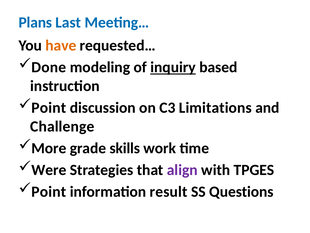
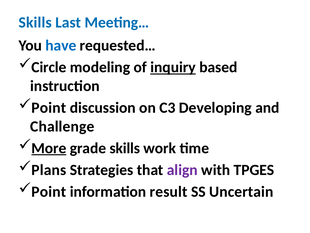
Plans at (35, 23): Plans -> Skills
have colour: orange -> blue
Done: Done -> Circle
Limitations: Limitations -> Developing
More underline: none -> present
Were: Were -> Plans
Questions: Questions -> Uncertain
